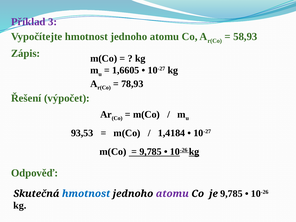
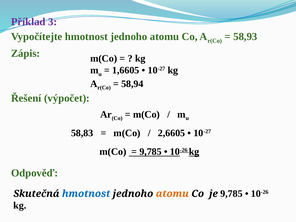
78,93: 78,93 -> 58,94
93,53: 93,53 -> 58,83
1,4184: 1,4184 -> 2,6605
atomu at (172, 194) colour: purple -> orange
